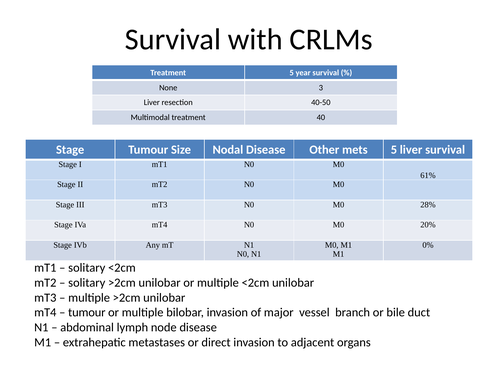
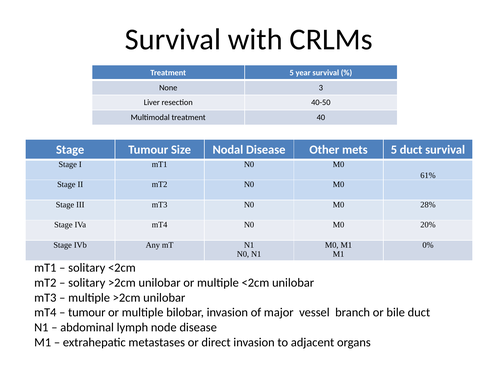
5 liver: liver -> duct
